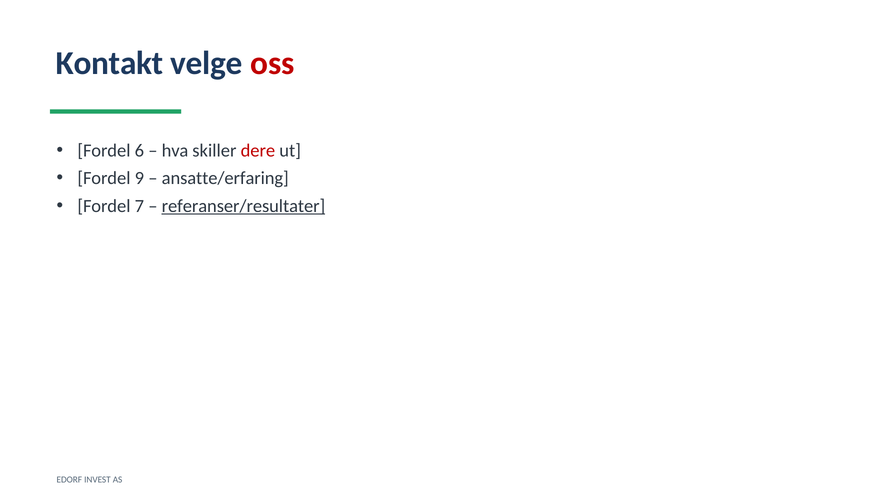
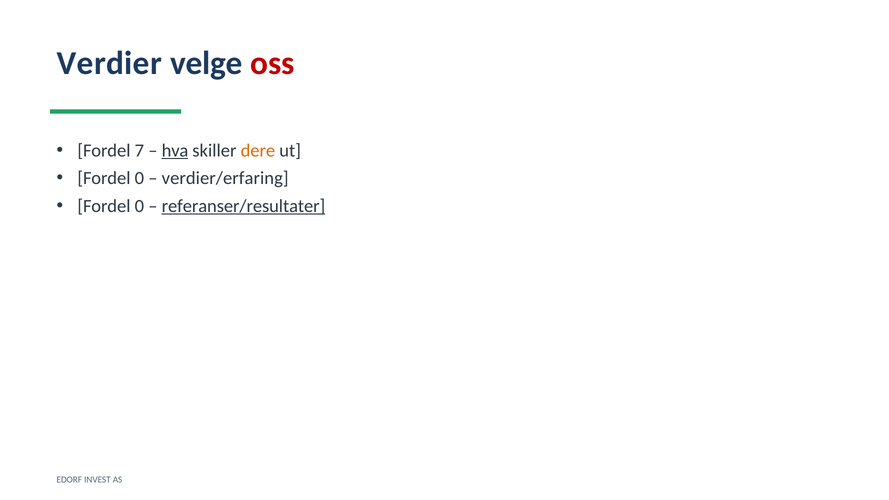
Kontakt: Kontakt -> Verdier
6: 6 -> 7
hva underline: none -> present
dere colour: red -> orange
9 at (139, 178): 9 -> 0
ansatte/erfaring: ansatte/erfaring -> verdier/erfaring
7 at (139, 206): 7 -> 0
